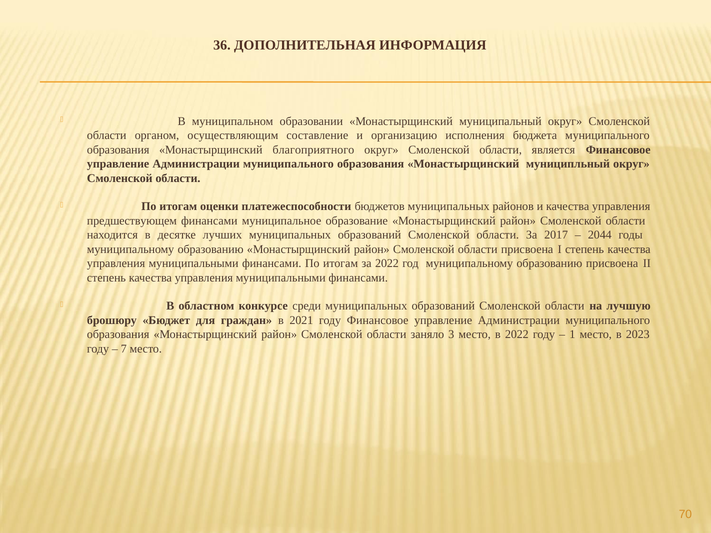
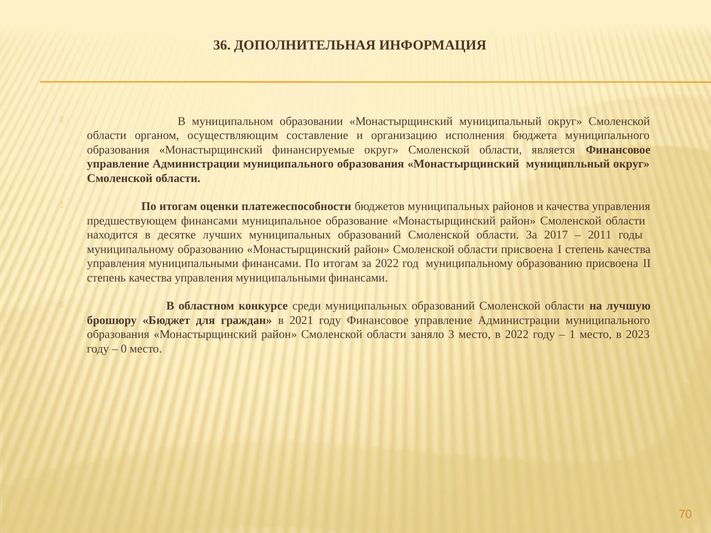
благоприятного: благоприятного -> финансируемые
2044: 2044 -> 2011
7: 7 -> 0
